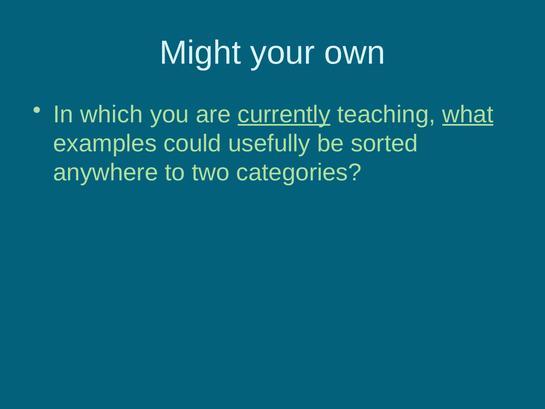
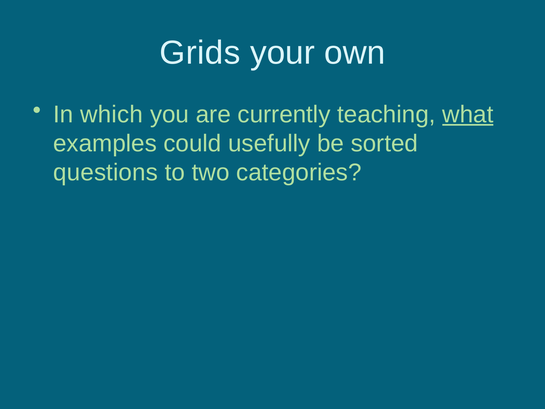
Might: Might -> Grids
currently underline: present -> none
anywhere: anywhere -> questions
